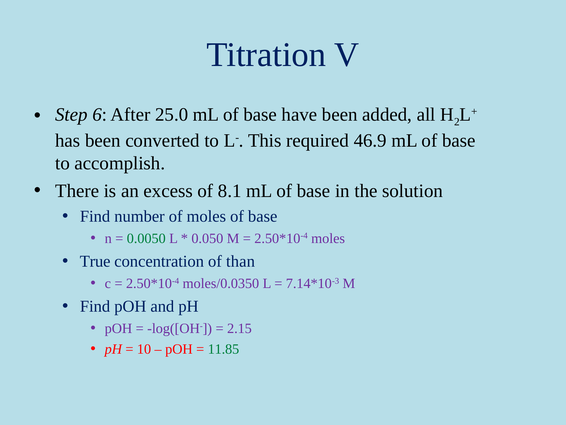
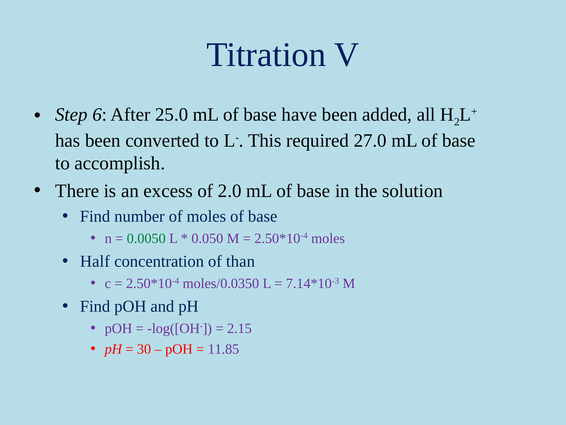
46.9: 46.9 -> 27.0
8.1: 8.1 -> 2.0
True: True -> Half
10: 10 -> 30
11.85 colour: green -> purple
